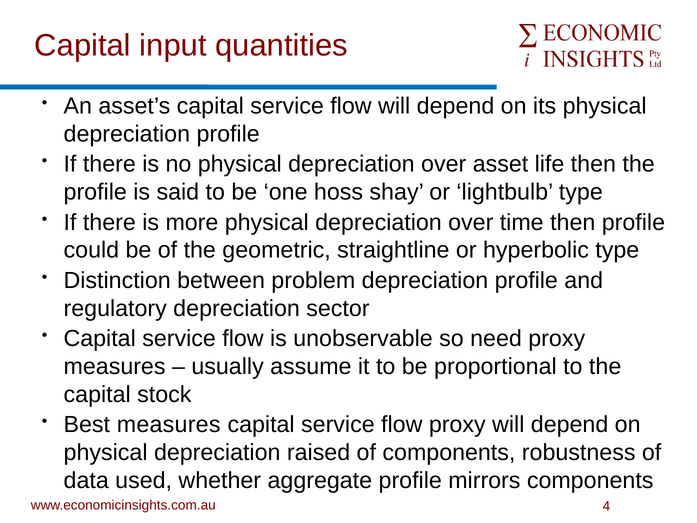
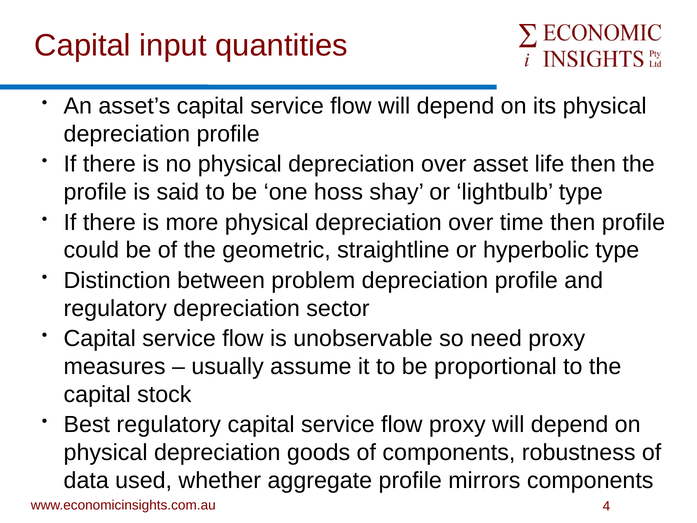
Best measures: measures -> regulatory
raised: raised -> goods
